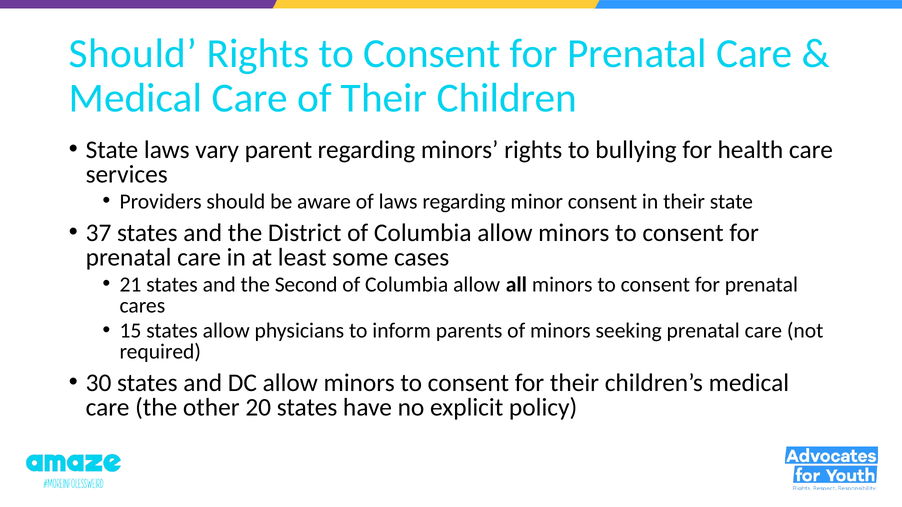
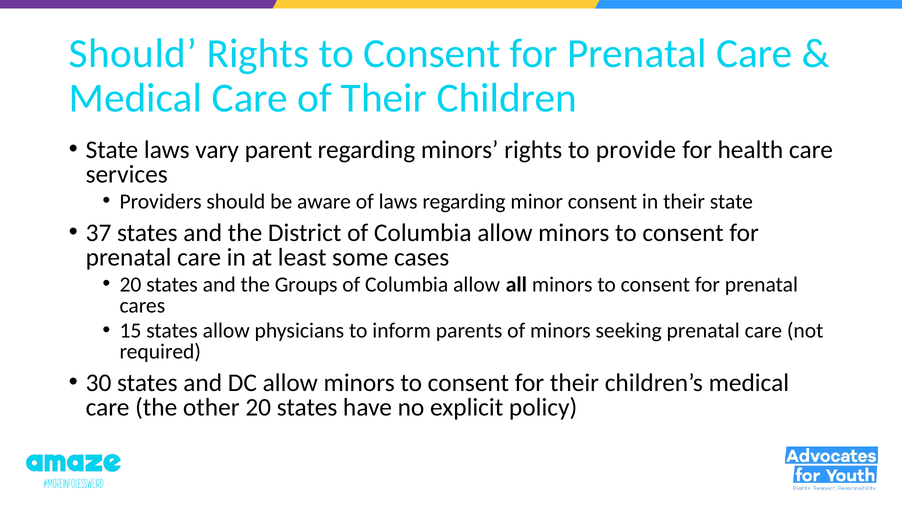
bullying: bullying -> provide
21 at (130, 285): 21 -> 20
Second: Second -> Groups
